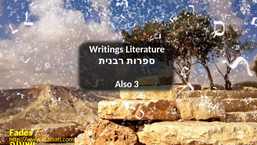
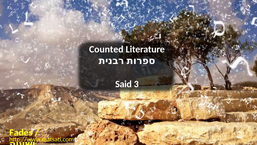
Writings: Writings -> Counted
Also: Also -> Said
